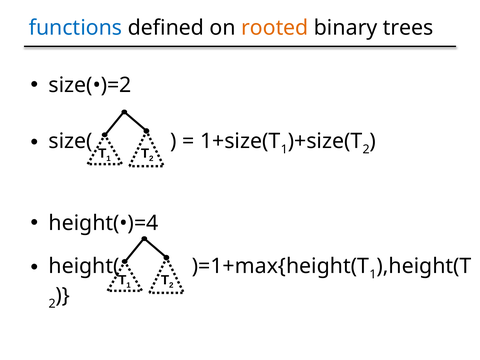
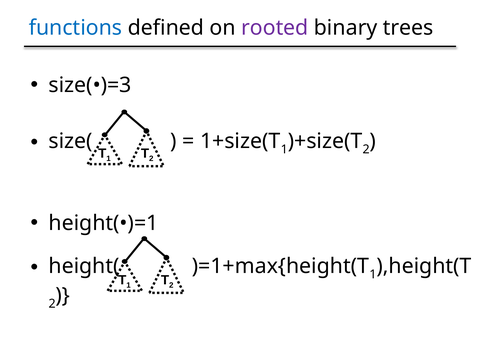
rooted colour: orange -> purple
size(•)=2: size(•)=2 -> size(•)=3
height(•)=4: height(•)=4 -> height(•)=1
